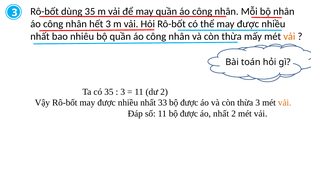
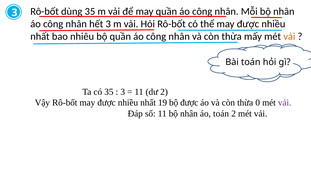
33: 33 -> 19
thừa 3: 3 -> 0
vải at (285, 103) colour: orange -> purple
11 bộ được: được -> nhân
áo nhất: nhất -> toán
